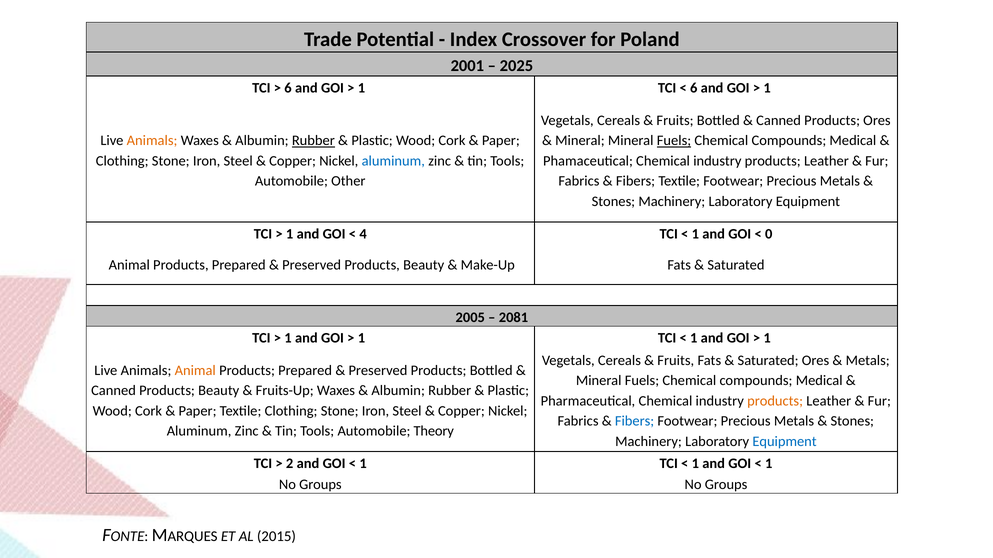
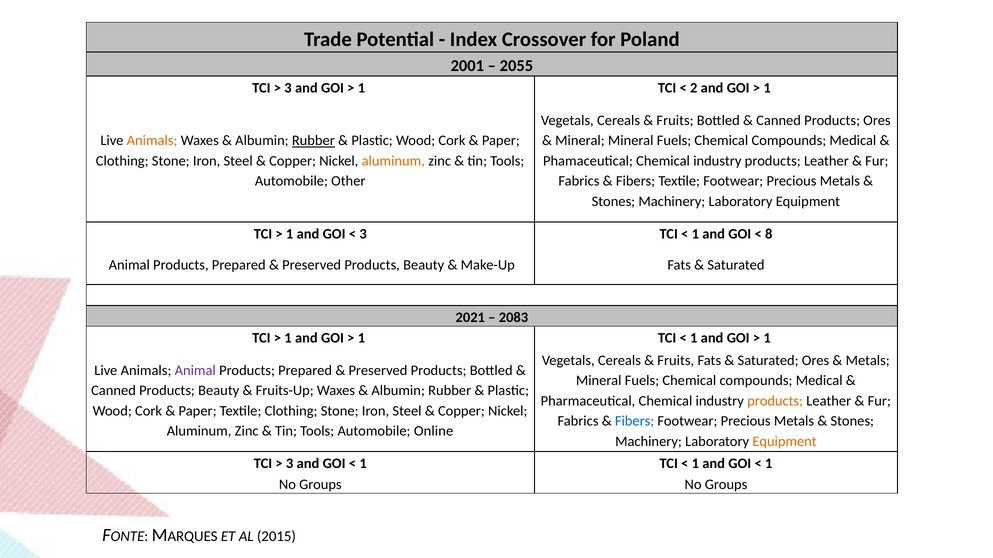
2025: 2025 -> 2055
6 at (288, 88): 6 -> 3
6 at (694, 88): 6 -> 2
Fuels at (674, 141) underline: present -> none
aluminum at (393, 161) colour: blue -> orange
4 at (363, 234): 4 -> 3
0: 0 -> 8
2005: 2005 -> 2021
2081: 2081 -> 2083
Animal at (195, 371) colour: orange -> purple
Theory: Theory -> Online
Equipment at (785, 442) colour: blue -> orange
2 at (290, 464): 2 -> 3
